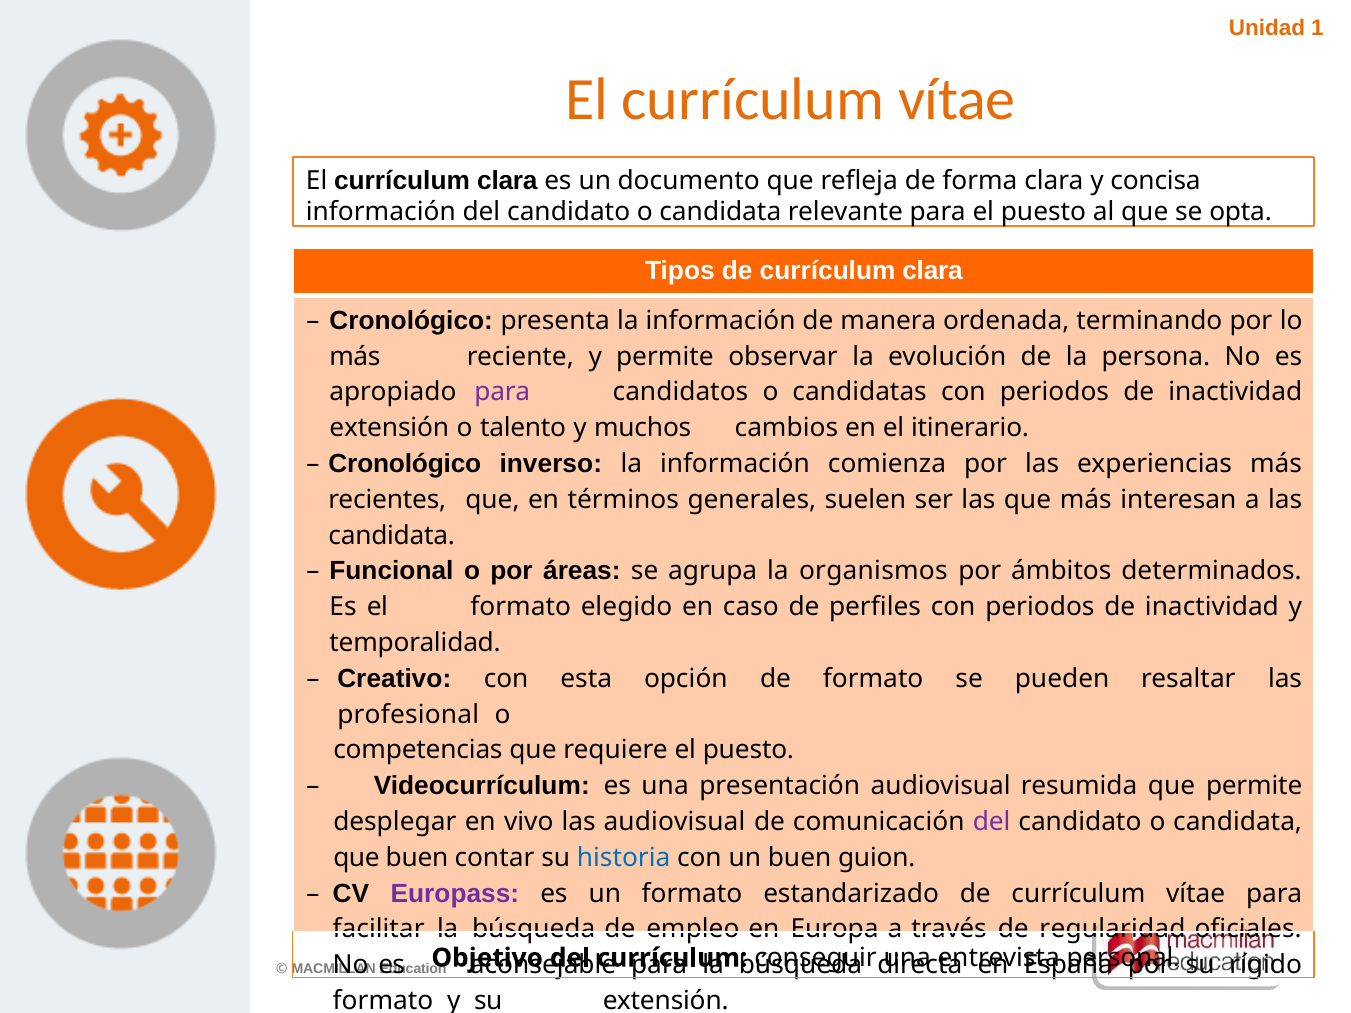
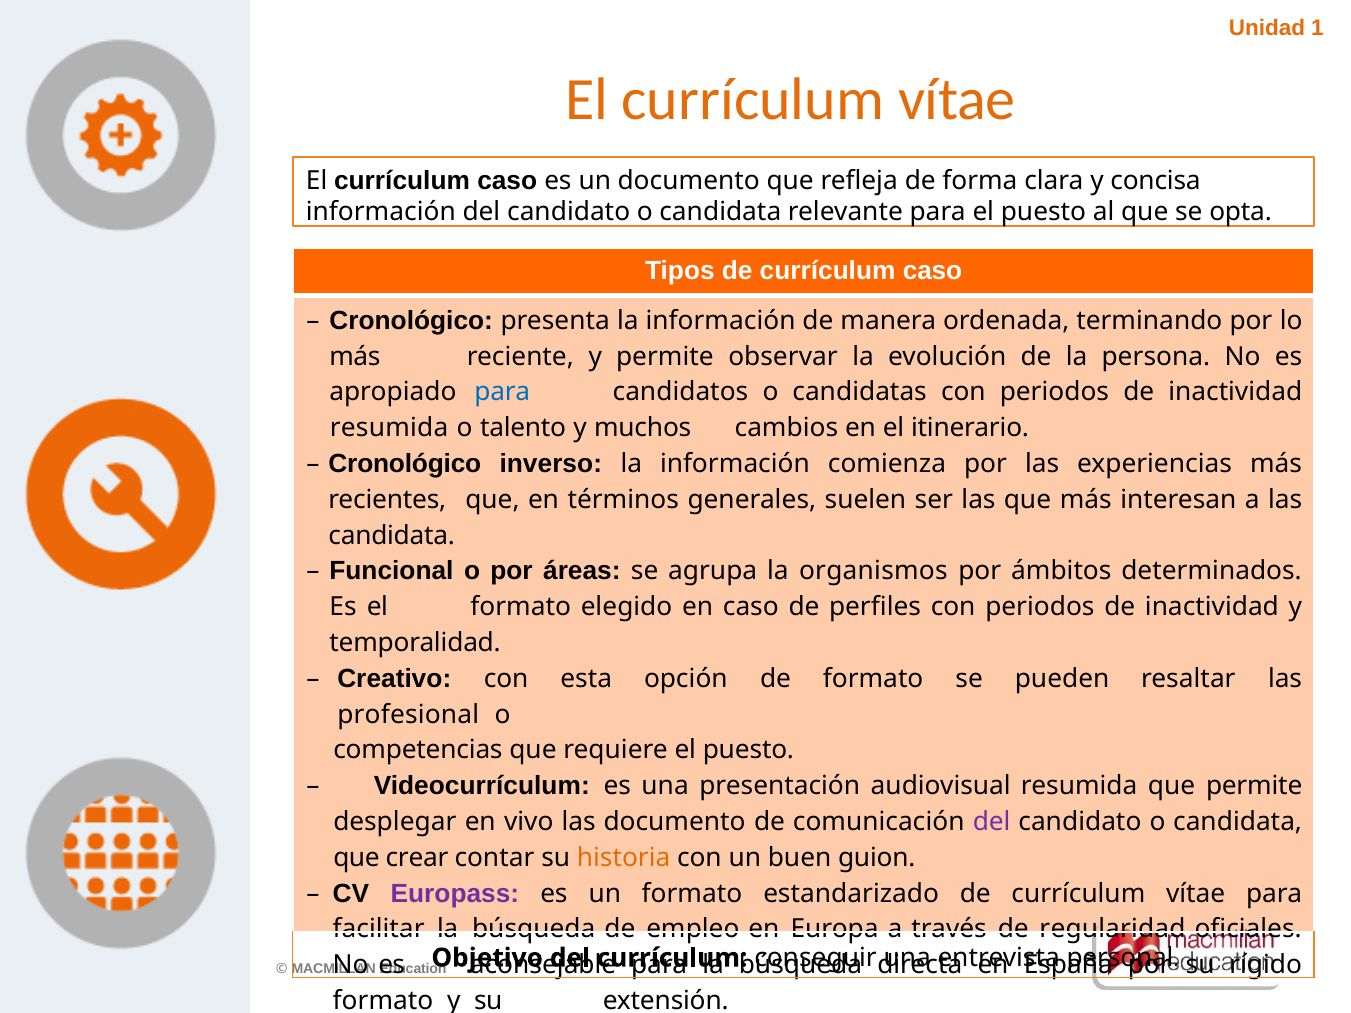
El currículum clara: clara -> caso
de currículum clara: clara -> caso
para at (502, 392) colour: purple -> blue
extensión at (389, 428): extensión -> resumida
las audiovisual: audiovisual -> documento
que buen: buen -> crear
historia colour: blue -> orange
